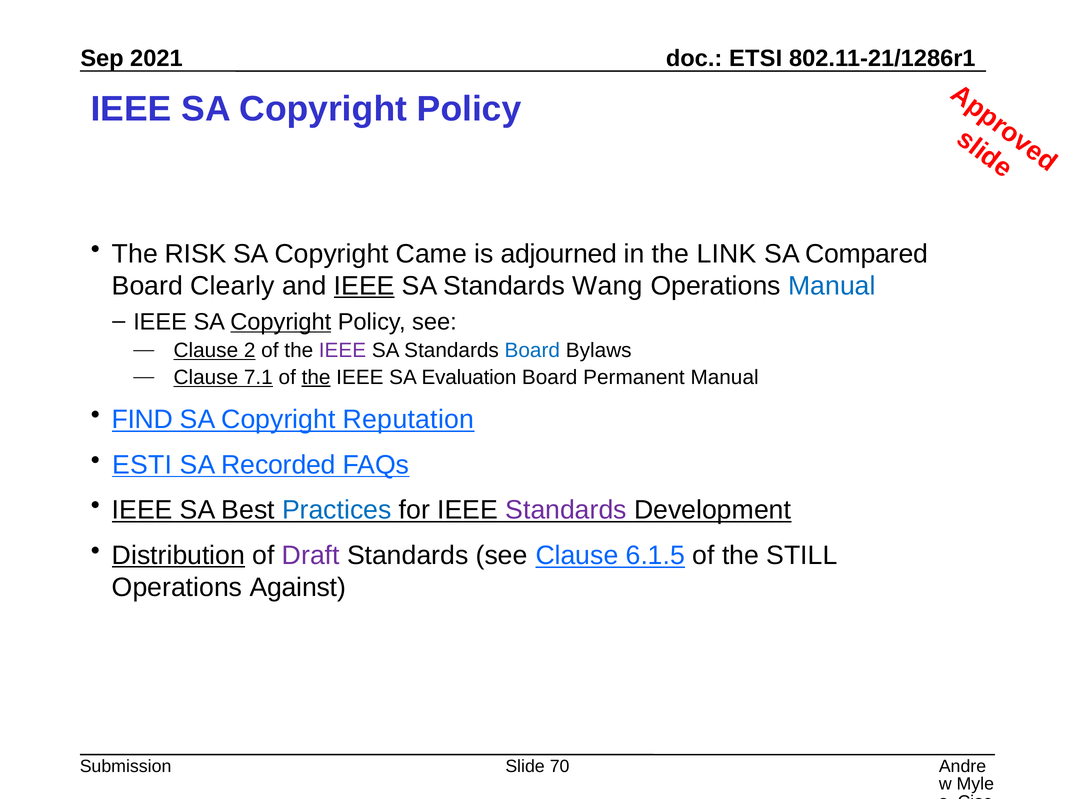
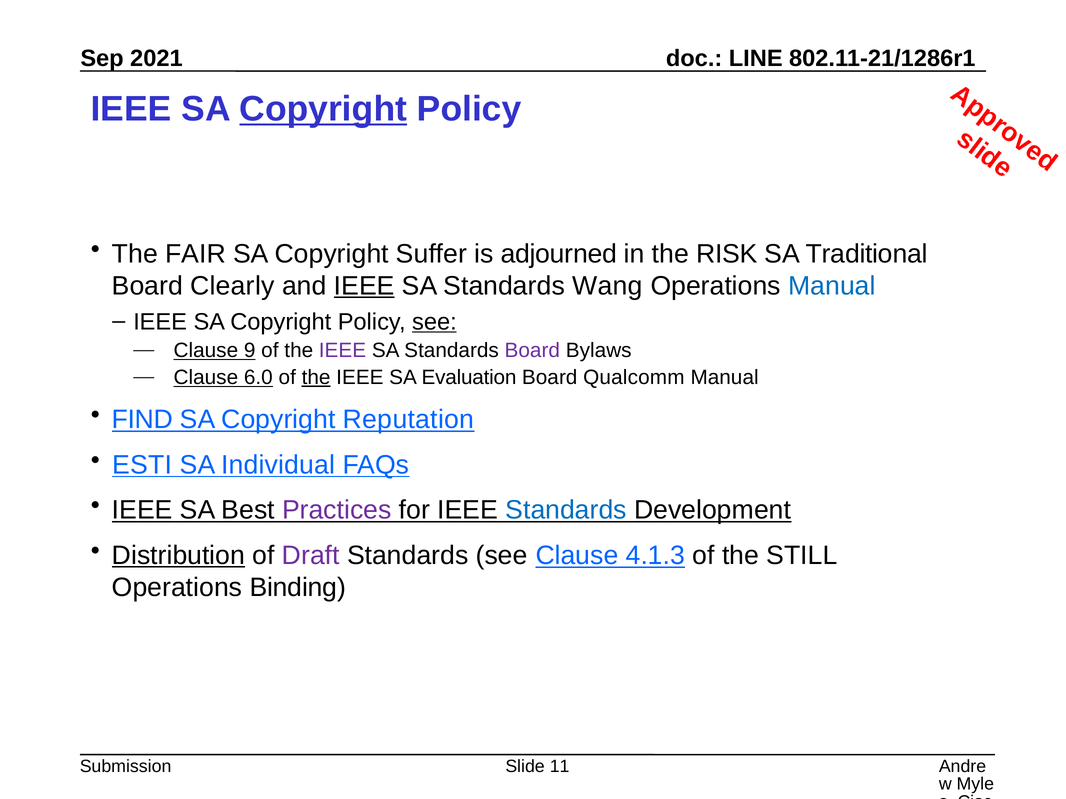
ETSI: ETSI -> LINE
Copyright at (323, 109) underline: none -> present
RISK: RISK -> FAIR
Came: Came -> Suffer
LINK: LINK -> RISK
Compared: Compared -> Traditional
Copyright at (281, 322) underline: present -> none
see at (434, 322) underline: none -> present
2: 2 -> 9
Board at (532, 351) colour: blue -> purple
7.1: 7.1 -> 6.0
Permanent: Permanent -> Qualcomm
Recorded: Recorded -> Individual
Practices colour: blue -> purple
Standards at (566, 510) colour: purple -> blue
6.1.5: 6.1.5 -> 4.1.3
Against: Against -> Binding
70: 70 -> 11
